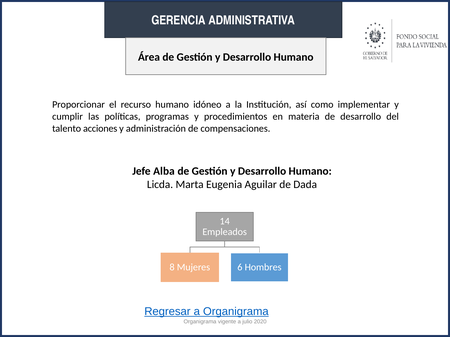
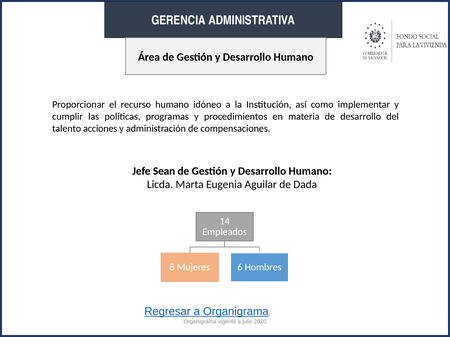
Alba: Alba -> Sean
